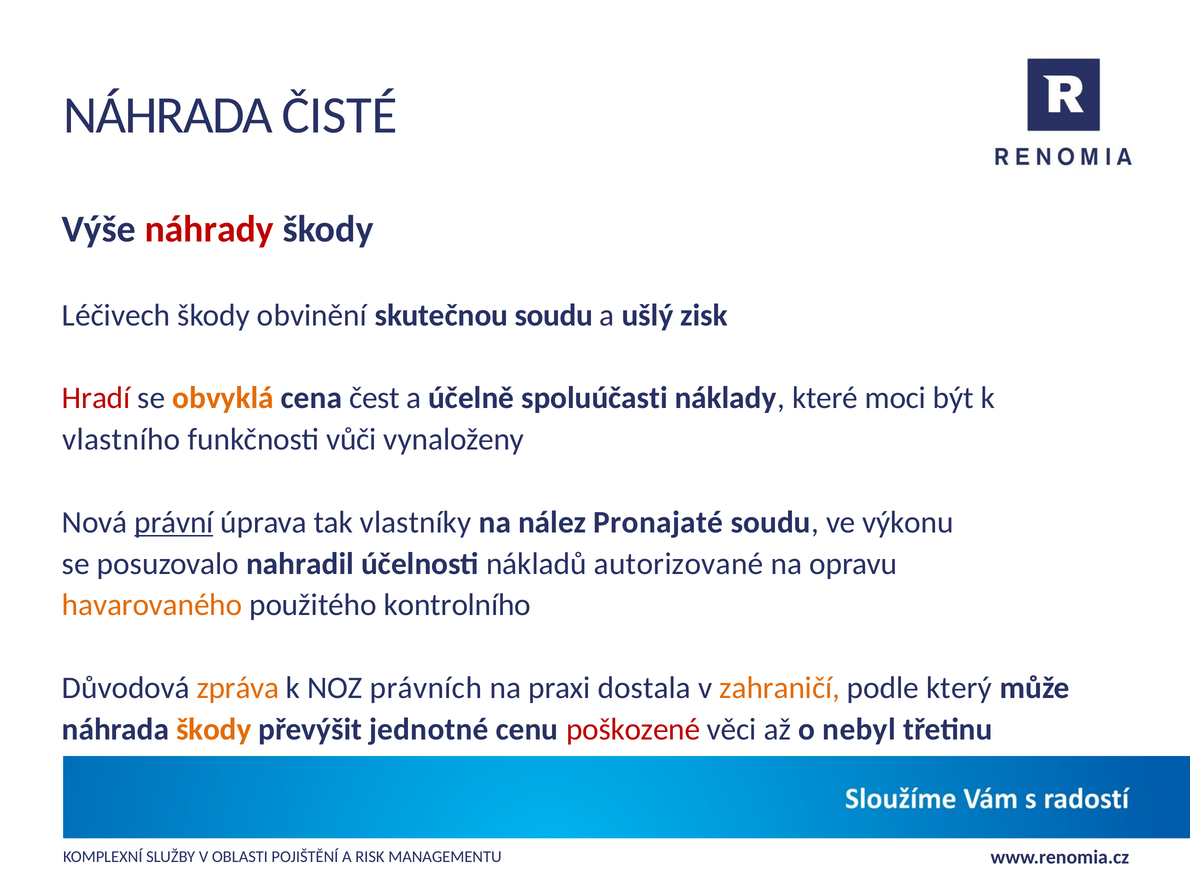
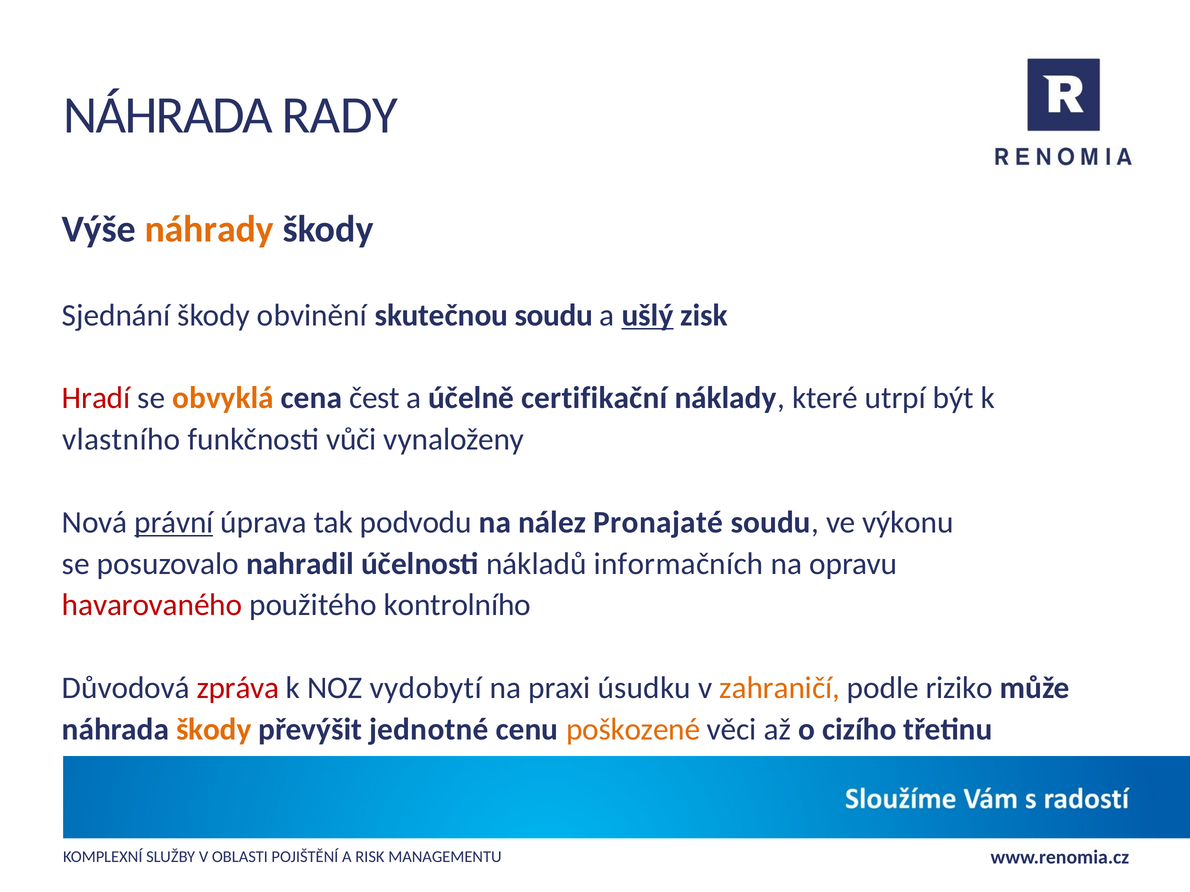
ČISTÉ: ČISTÉ -> RADY
náhrady colour: red -> orange
Léčivech: Léčivech -> Sjednání
ušlý underline: none -> present
spoluúčasti: spoluúčasti -> certifikační
moci: moci -> utrpí
vlastníky: vlastníky -> podvodu
autorizované: autorizované -> informačních
havarovaného colour: orange -> red
zpráva colour: orange -> red
právních: právních -> vydobytí
dostala: dostala -> úsudku
který: který -> riziko
poškozené colour: red -> orange
nebyl: nebyl -> cizího
